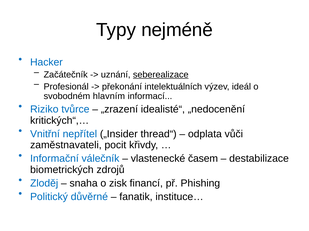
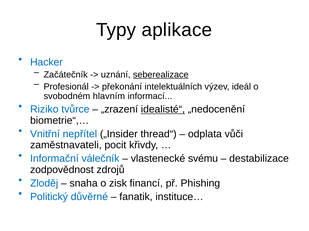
nejméně: nejméně -> aplikace
idealisté“ underline: none -> present
kritických“,…: kritických“,… -> biometrie“,…
časem: časem -> svému
biometrických: biometrických -> zodpovědnost
